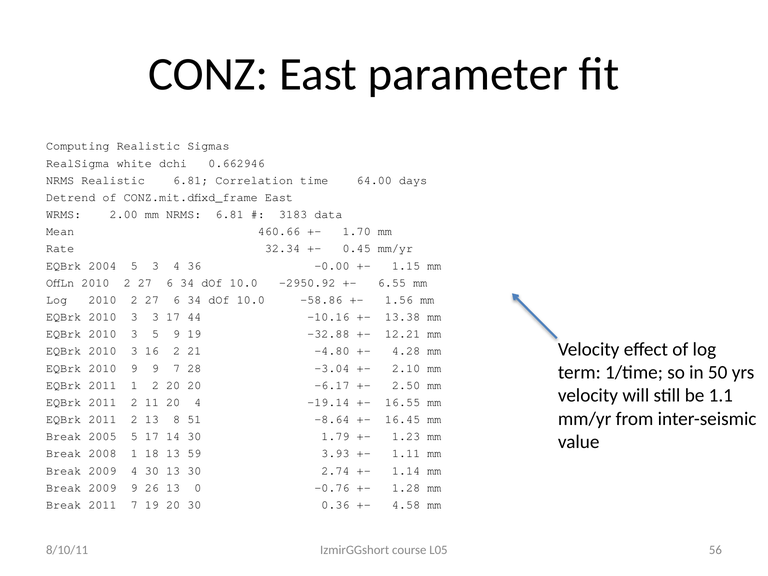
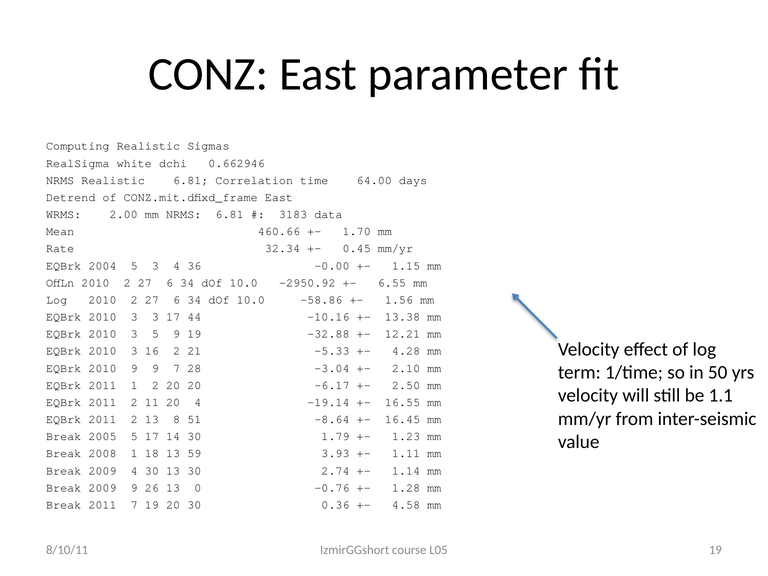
-4.80: -4.80 -> -5.33
L05 56: 56 -> 19
